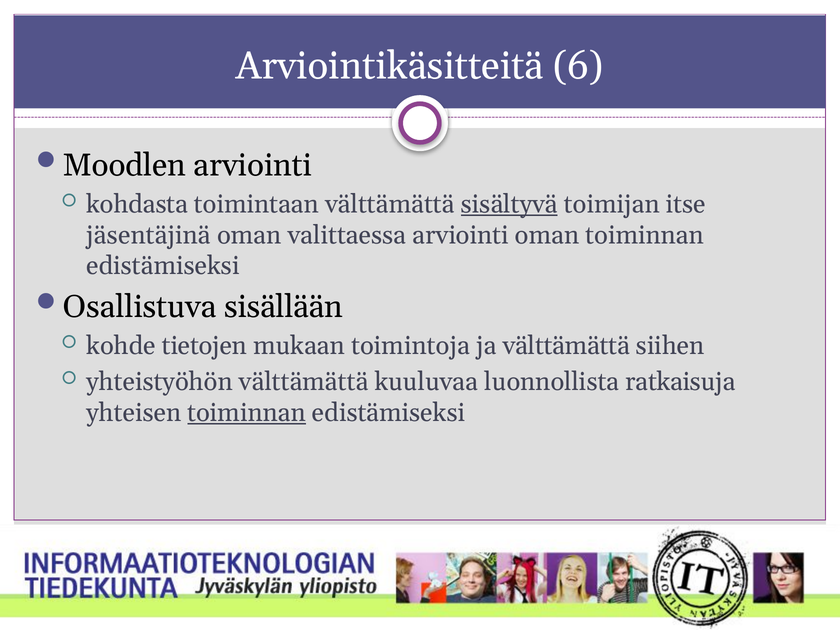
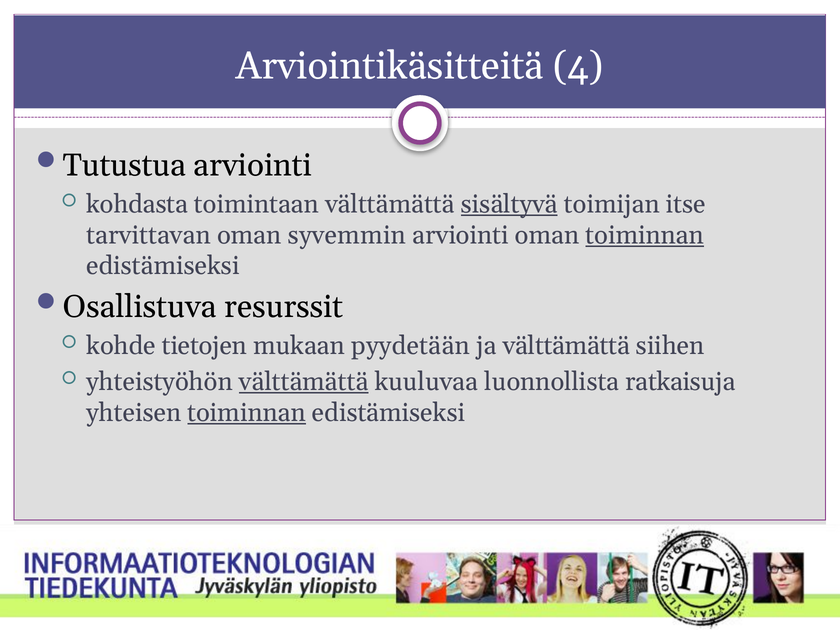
6: 6 -> 4
Moodlen: Moodlen -> Tutustua
jäsentäjinä: jäsentäjinä -> tarvittavan
valittaessa: valittaessa -> syvemmin
toiminnan at (645, 235) underline: none -> present
sisällään: sisällään -> resurssit
toimintoja: toimintoja -> pyydetään
välttämättä at (304, 382) underline: none -> present
